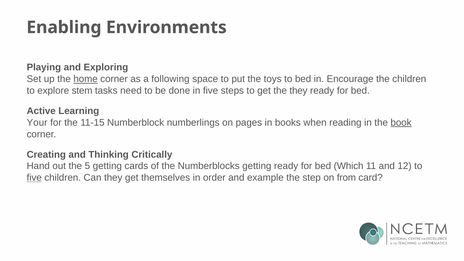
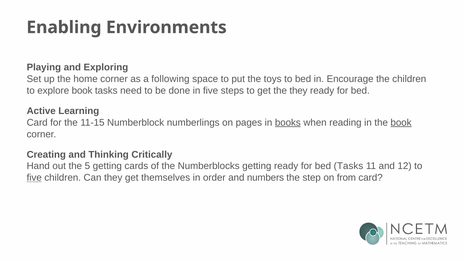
home underline: present -> none
explore stem: stem -> book
Your at (37, 123): Your -> Card
books underline: none -> present
bed Which: Which -> Tasks
example: example -> numbers
